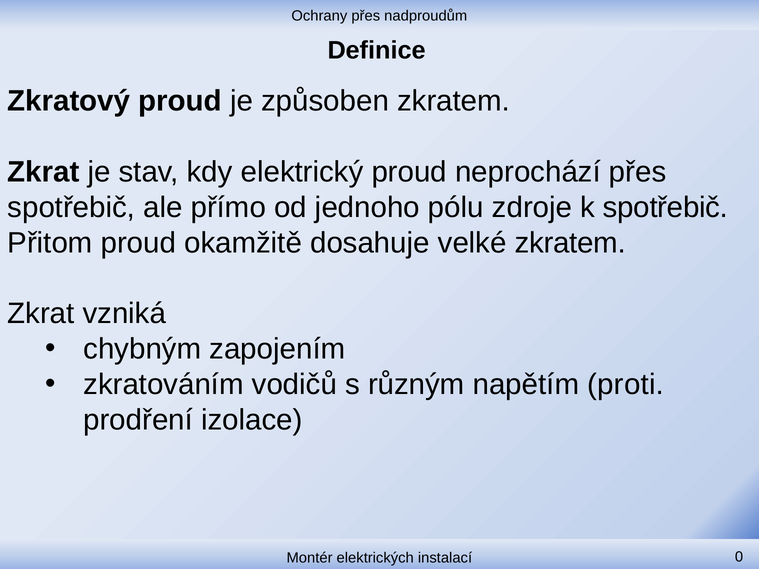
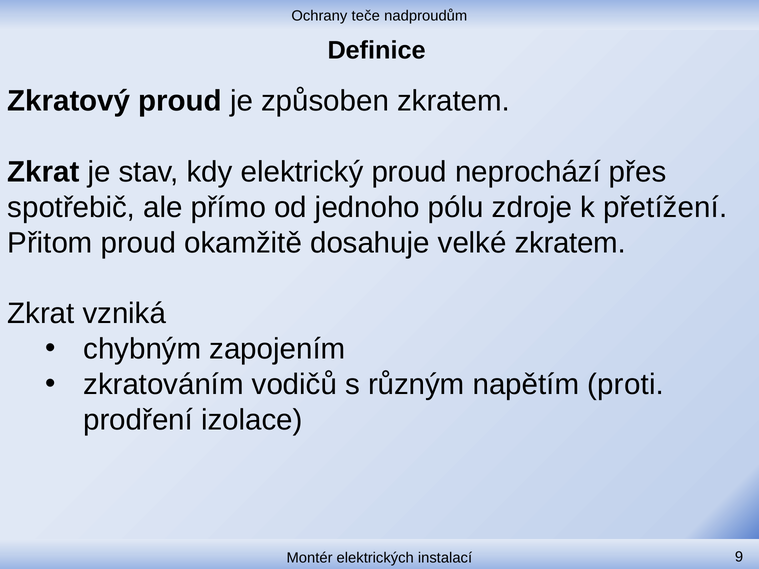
Ochrany přes: přes -> teče
k spotřebič: spotřebič -> přetížení
0: 0 -> 9
